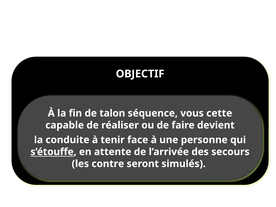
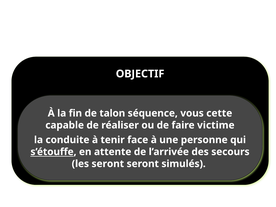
devient: devient -> victime
les contre: contre -> seront
